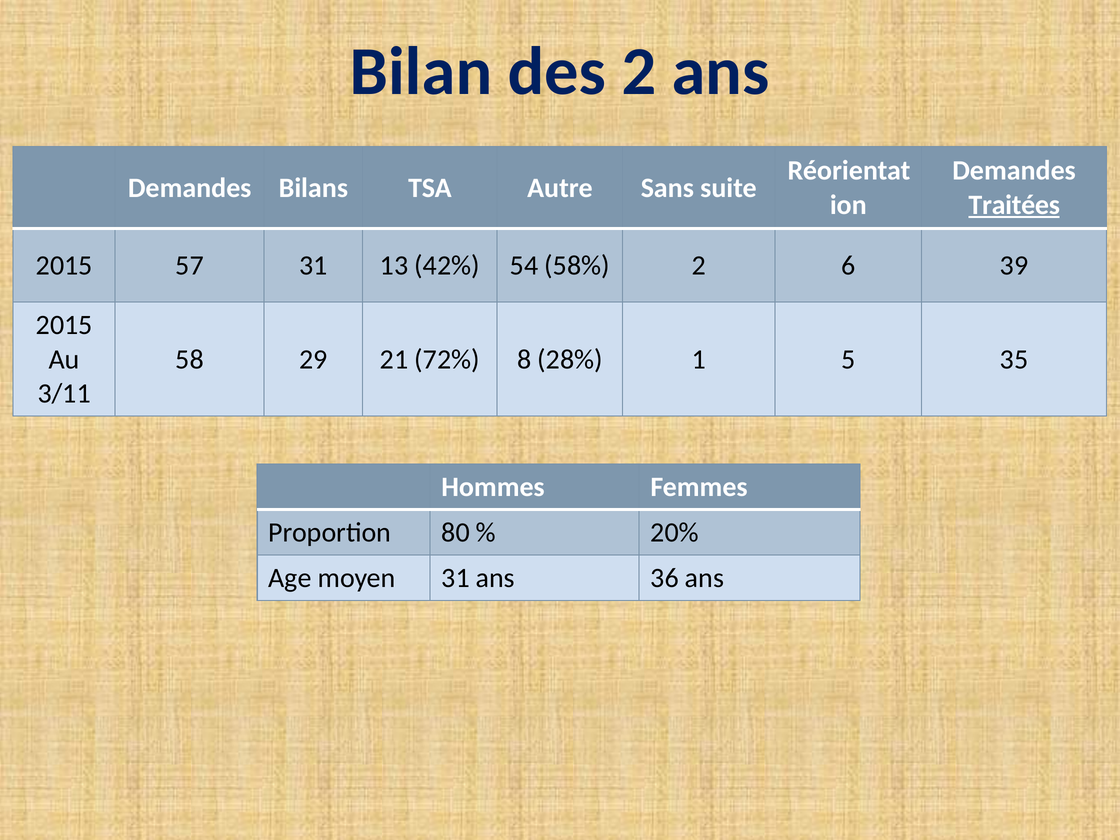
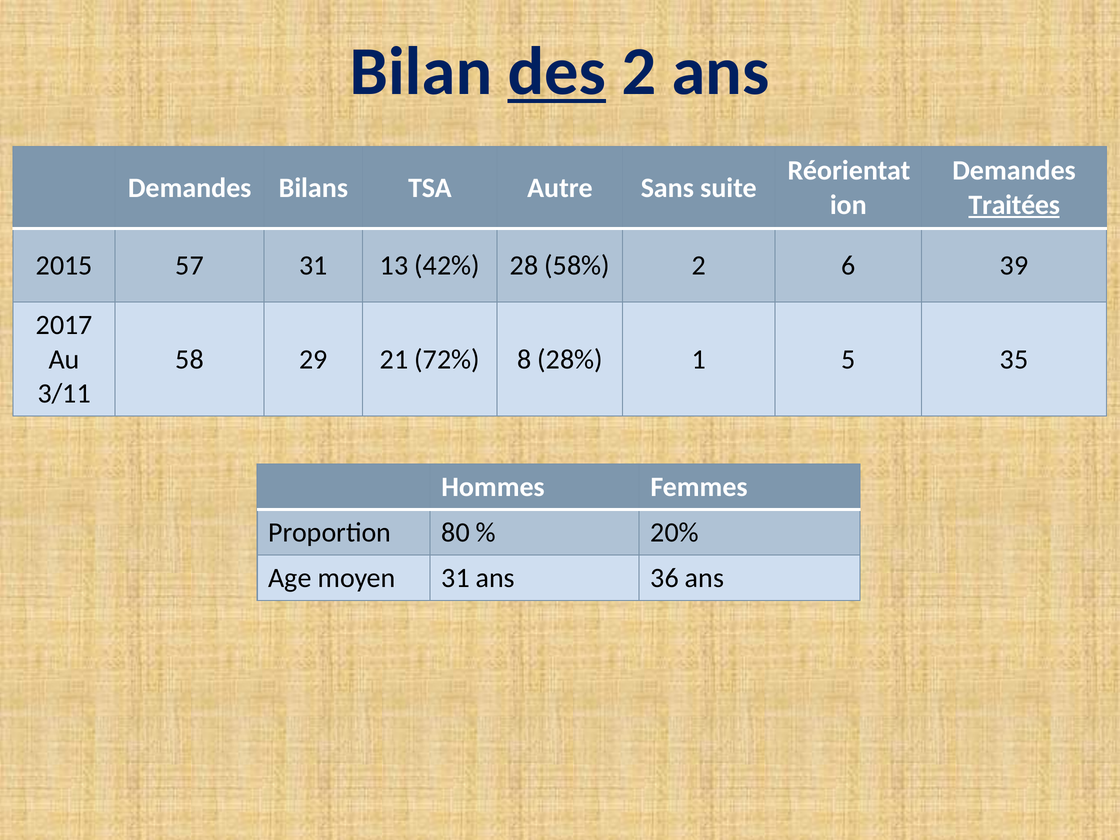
des underline: none -> present
54: 54 -> 28
2015 at (64, 325): 2015 -> 2017
